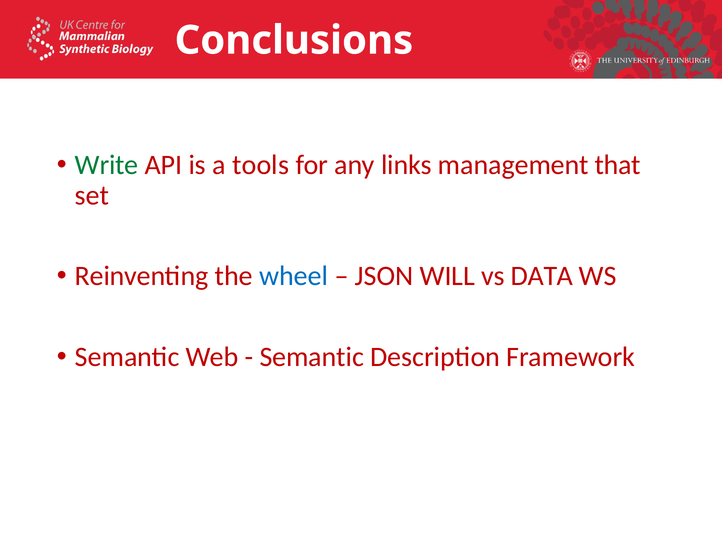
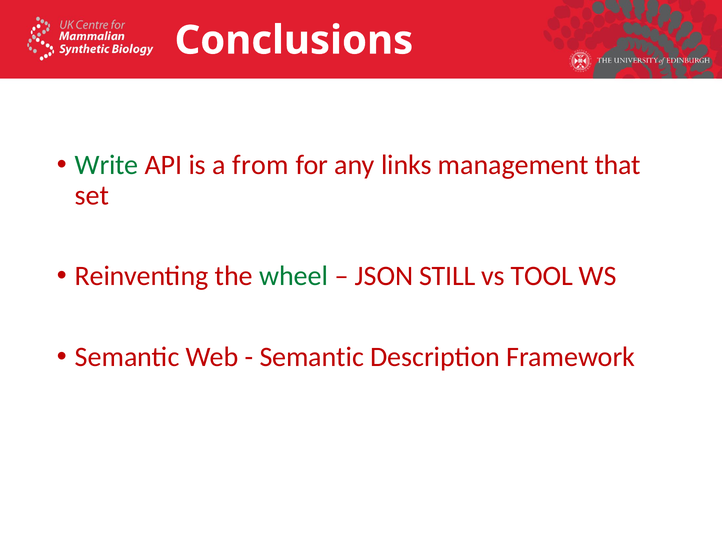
tools: tools -> from
wheel colour: blue -> green
WILL: WILL -> STILL
DATA: DATA -> TOOL
